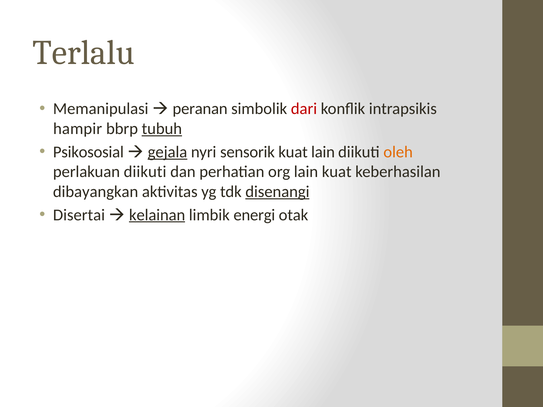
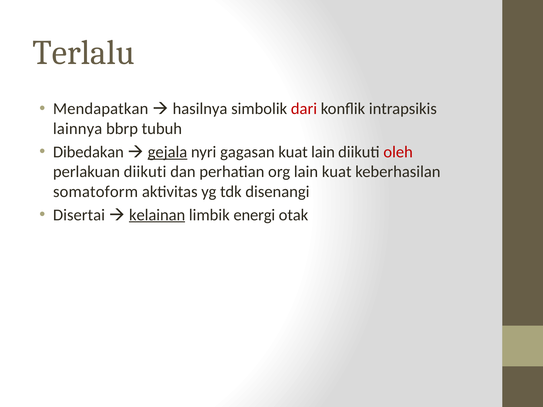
Memanipulasi: Memanipulasi -> Mendapatkan
peranan: peranan -> hasilnya
hampir: hampir -> lainnya
tubuh underline: present -> none
Psikososial: Psikososial -> Dibedakan
sensorik: sensorik -> gagasan
oleh colour: orange -> red
dibayangkan: dibayangkan -> somatoform
disenangi underline: present -> none
